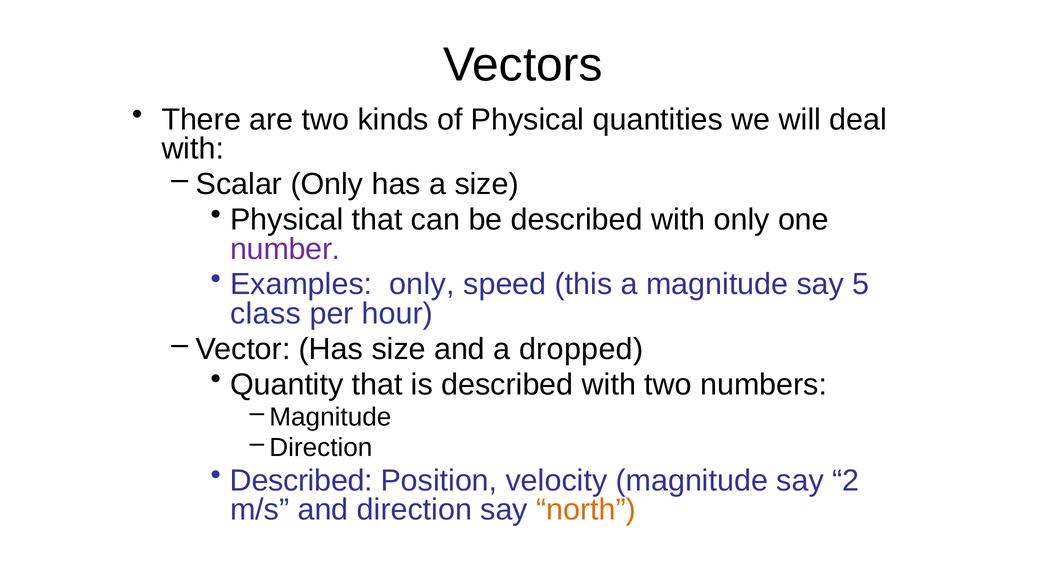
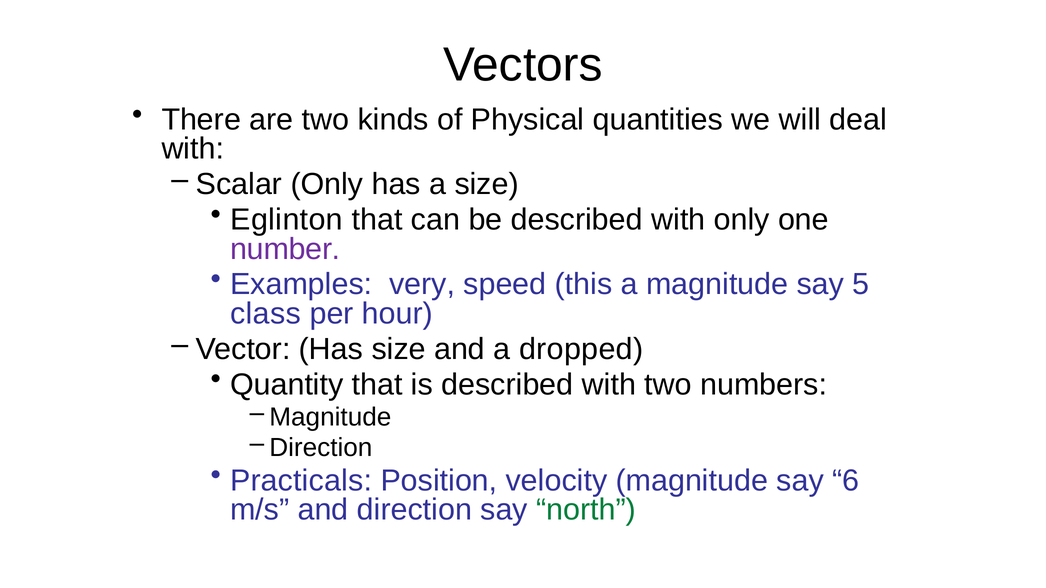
Physical at (287, 220): Physical -> Eglinton
Examples only: only -> very
Described at (301, 481): Described -> Practicals
2: 2 -> 6
north colour: orange -> green
